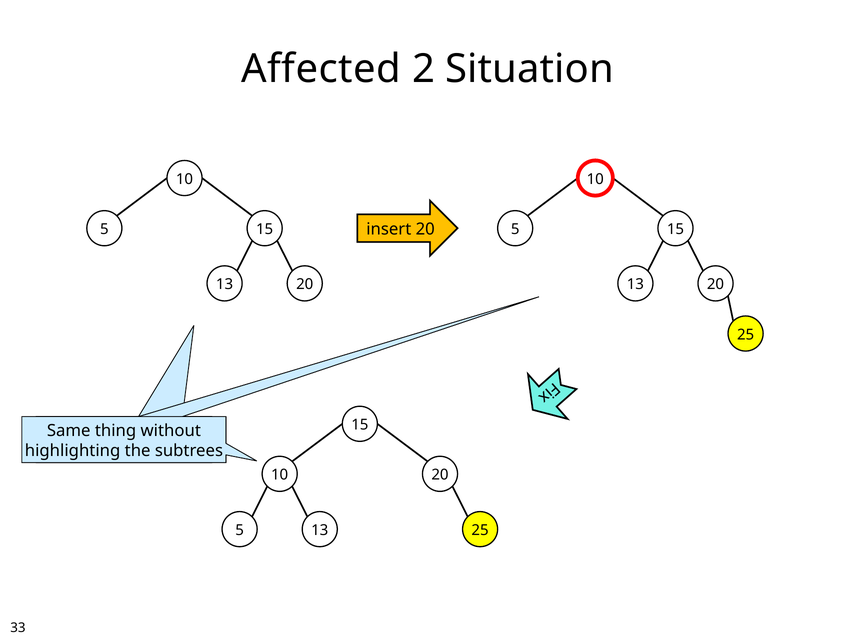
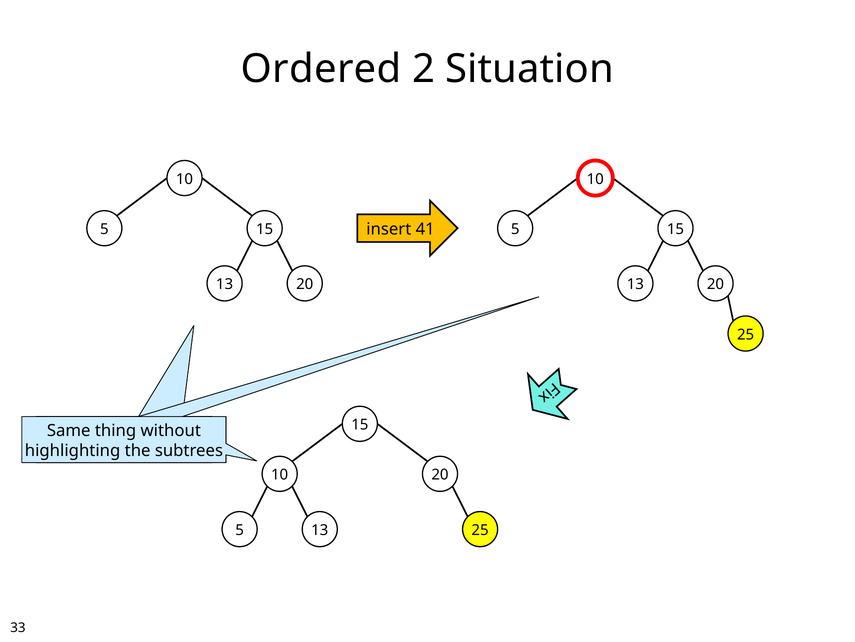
Affected: Affected -> Ordered
insert 20: 20 -> 41
